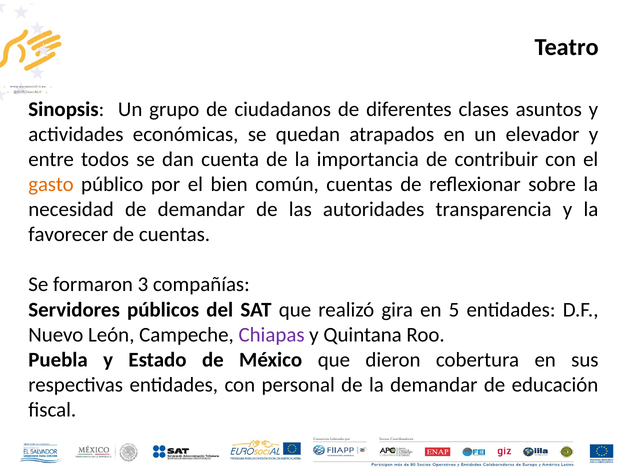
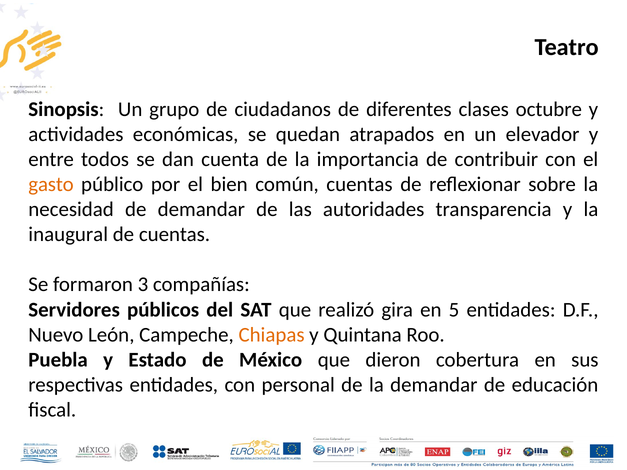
asuntos: asuntos -> octubre
favorecer: favorecer -> inaugural
Chiapas colour: purple -> orange
